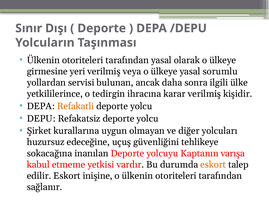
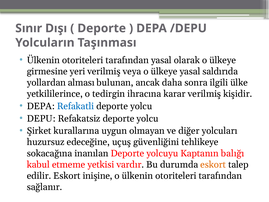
sorumlu: sorumlu -> saldırıda
servisi: servisi -> alması
Refakatli colour: orange -> blue
varışa: varışa -> balığı
